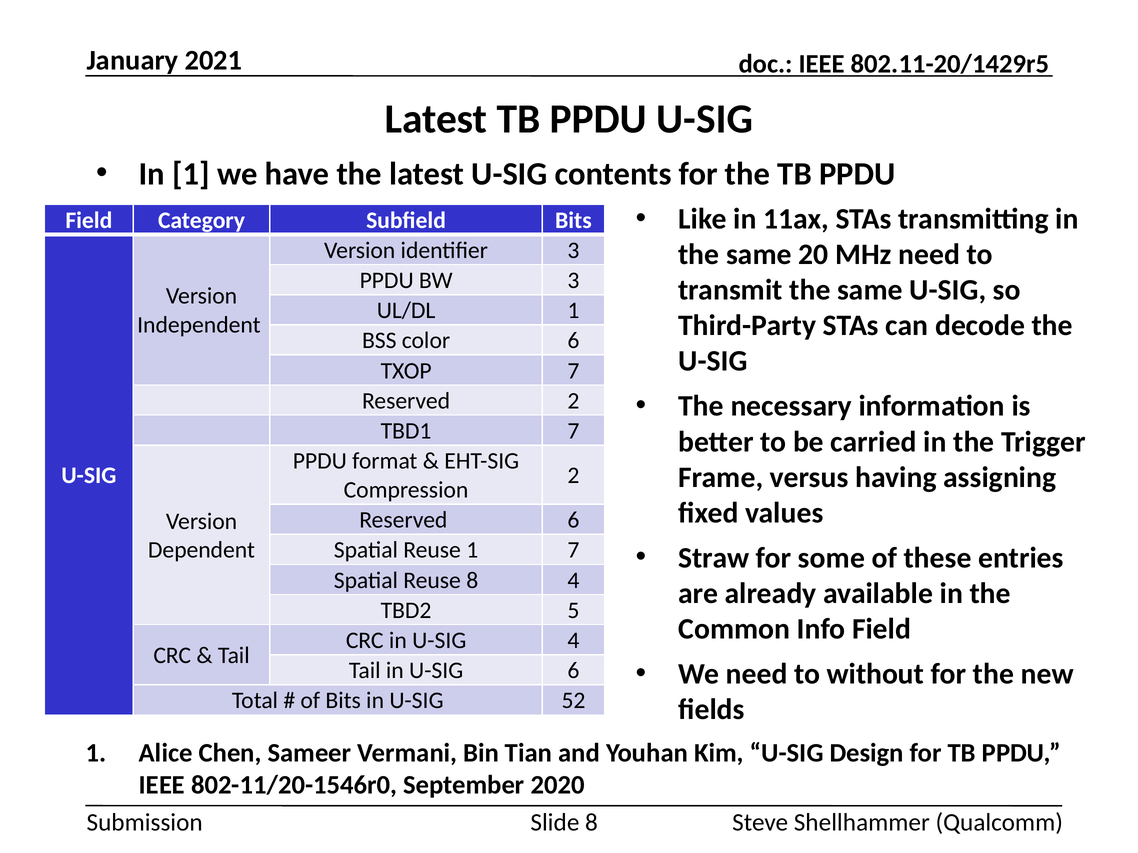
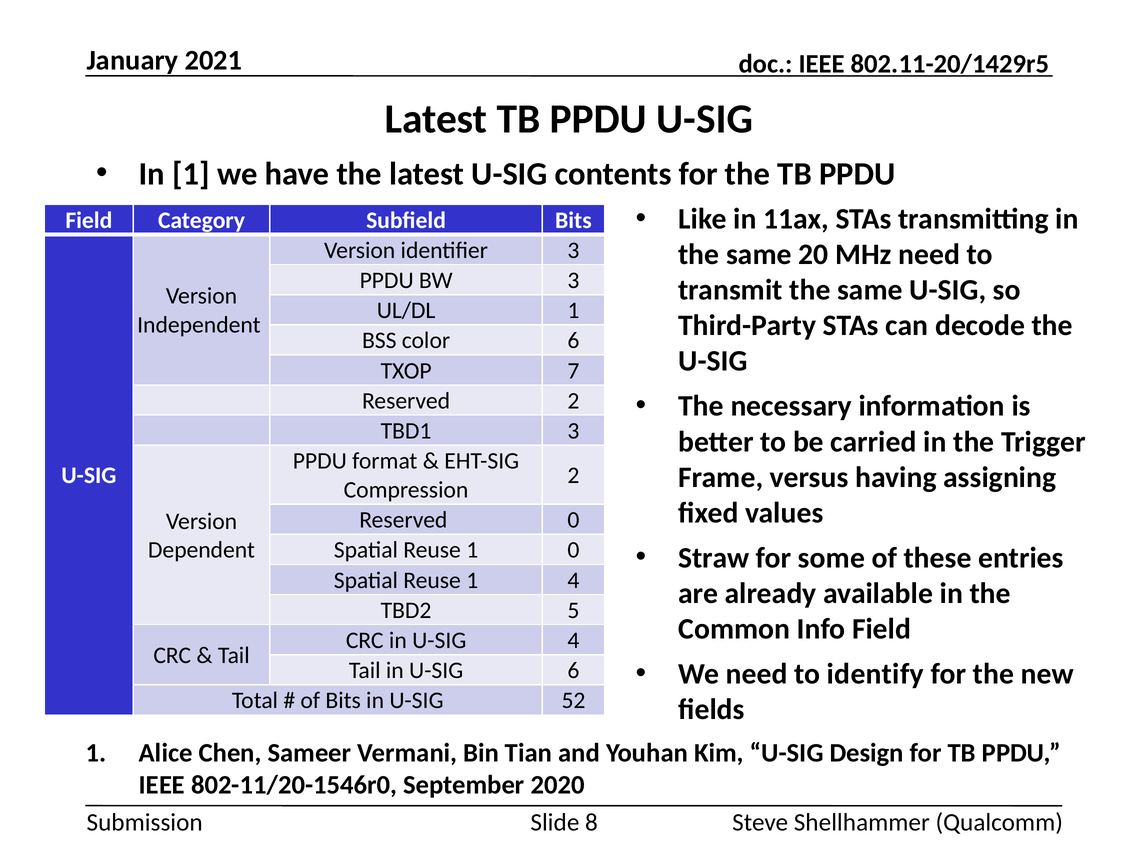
TBD1 7: 7 -> 3
Reserved 6: 6 -> 0
1 7: 7 -> 0
8 at (472, 581): 8 -> 1
without: without -> identify
